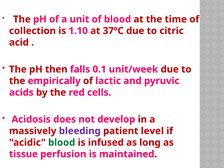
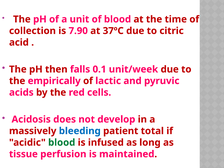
1.10: 1.10 -> 7.90
bleeding colour: purple -> blue
level: level -> total
